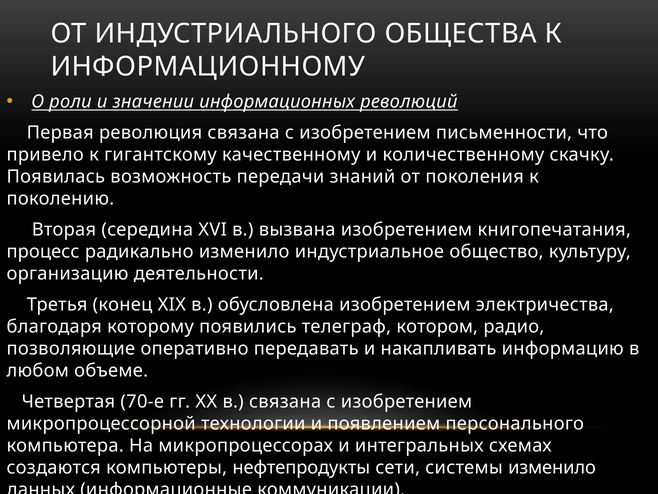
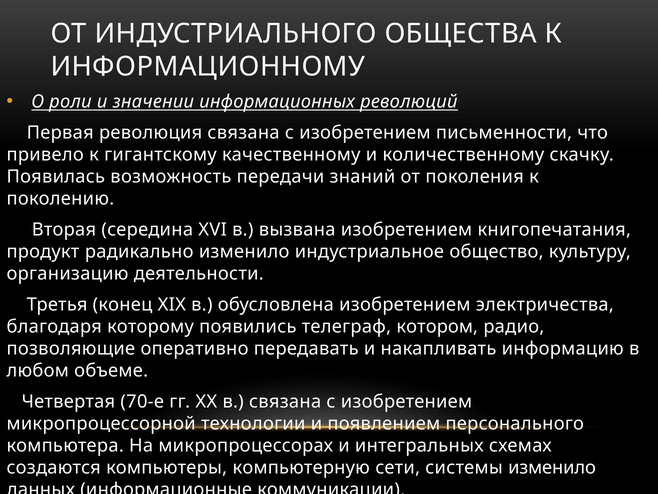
процесс: процесс -> продукт
нефтепродукты: нефтепродукты -> компьютерную
